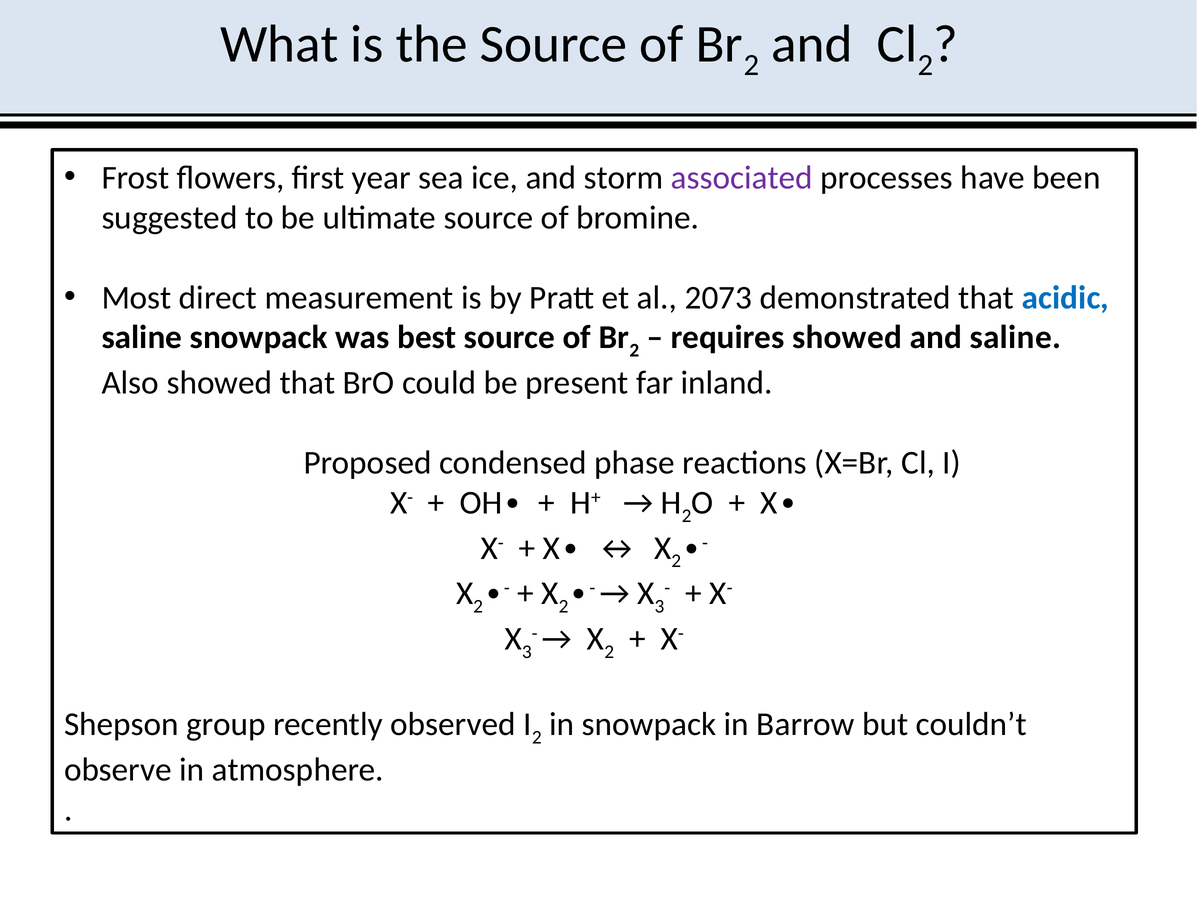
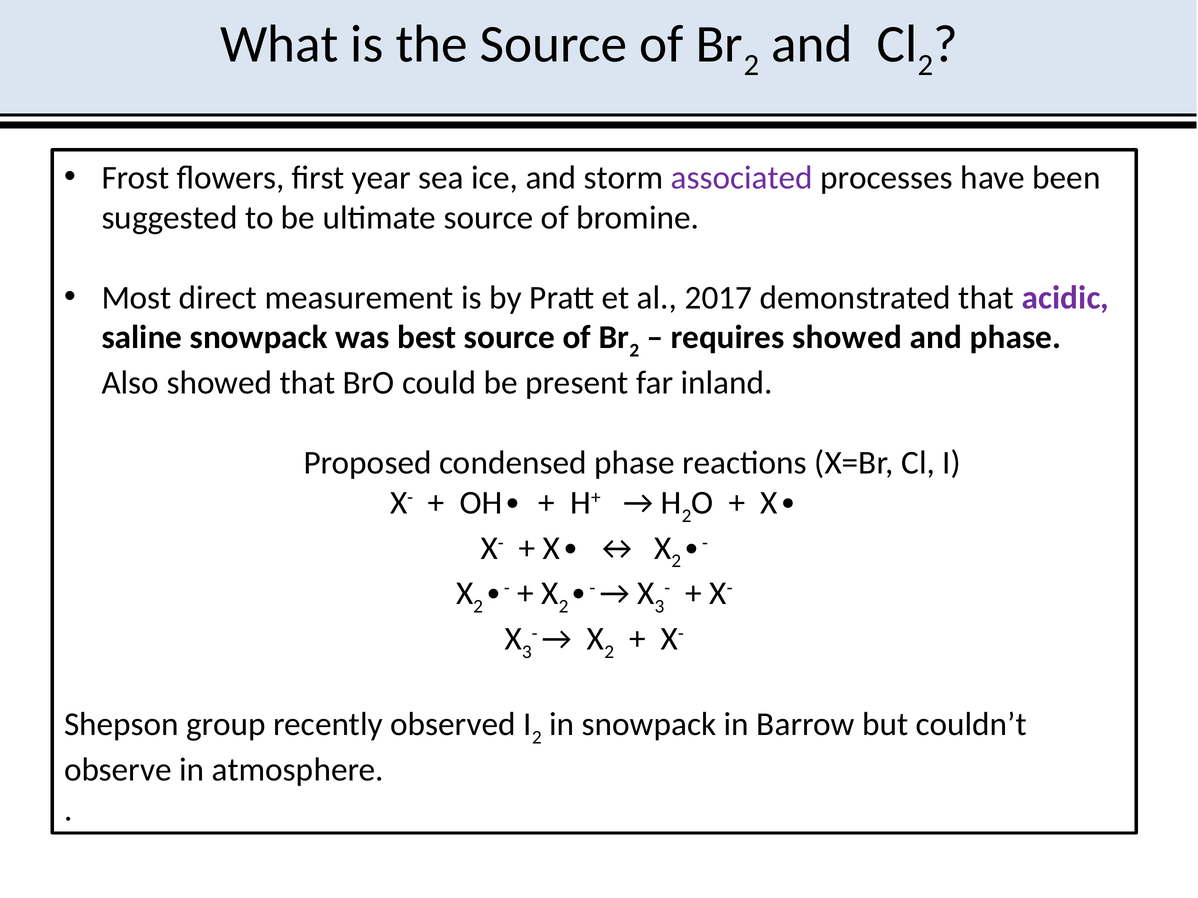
2073: 2073 -> 2017
acidic colour: blue -> purple
and saline: saline -> phase
